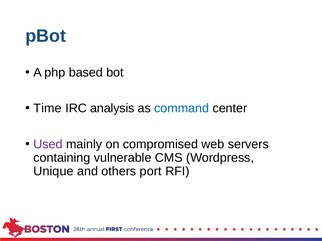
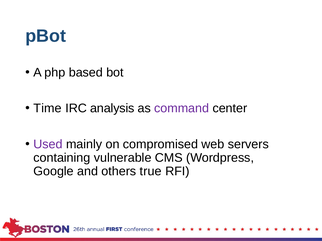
command colour: blue -> purple
Unique: Unique -> Google
port: port -> true
